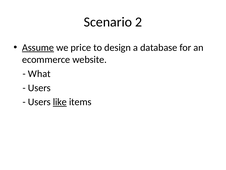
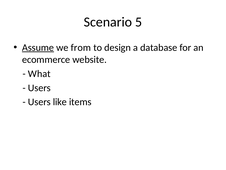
2: 2 -> 5
price: price -> from
like underline: present -> none
